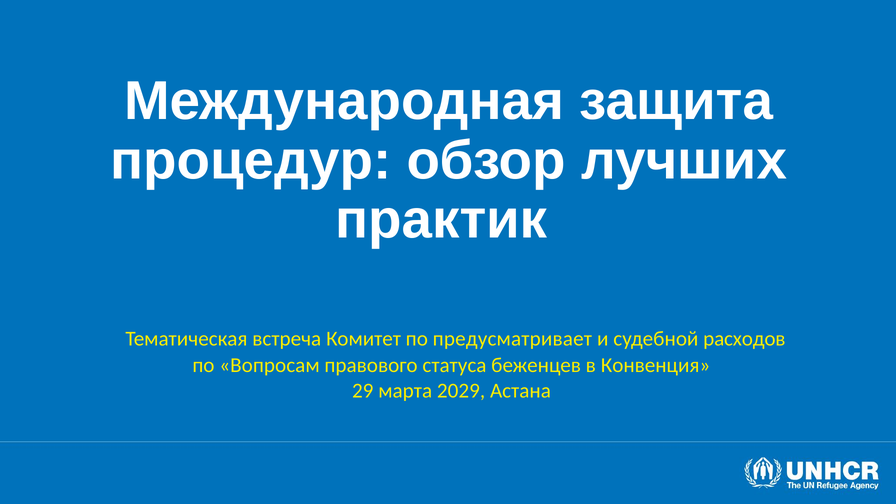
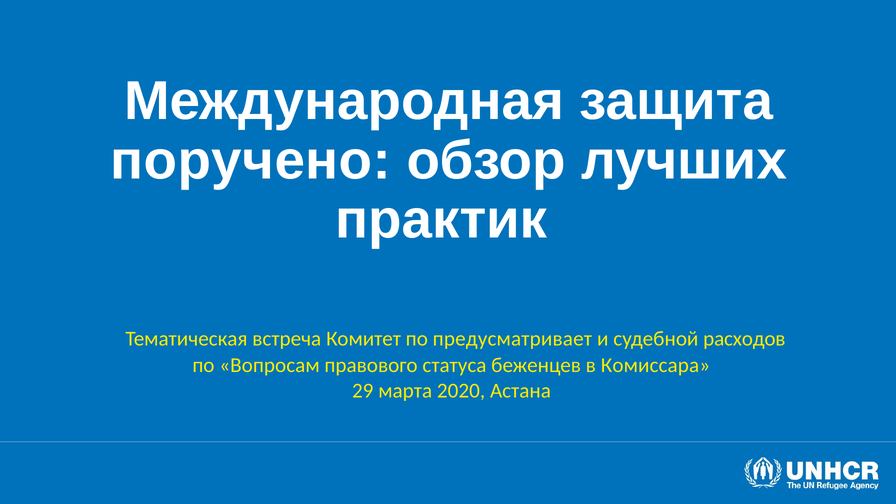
процедур: процедур -> поручено
Конвенция: Конвенция -> Комиссара
2029: 2029 -> 2020
